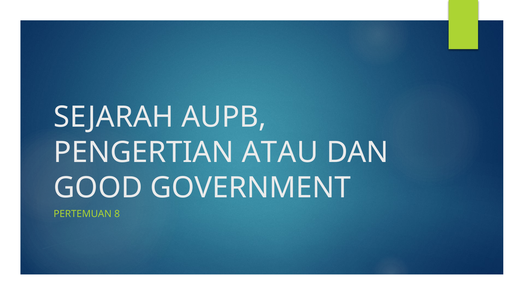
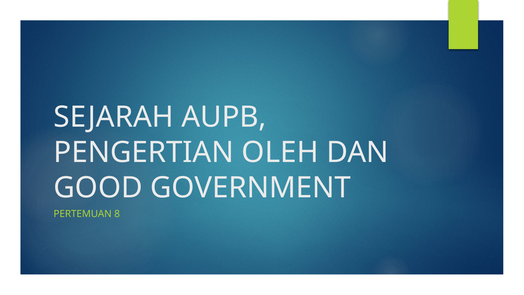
ATAU: ATAU -> OLEH
